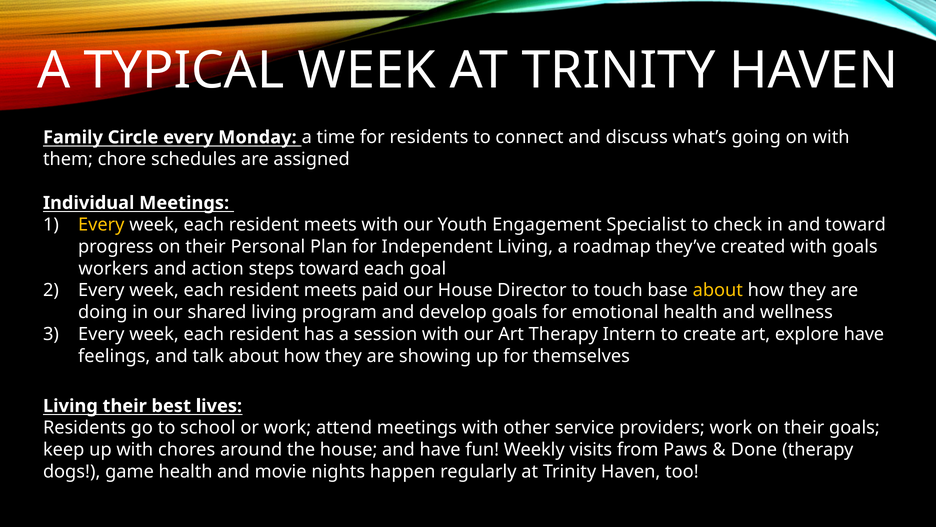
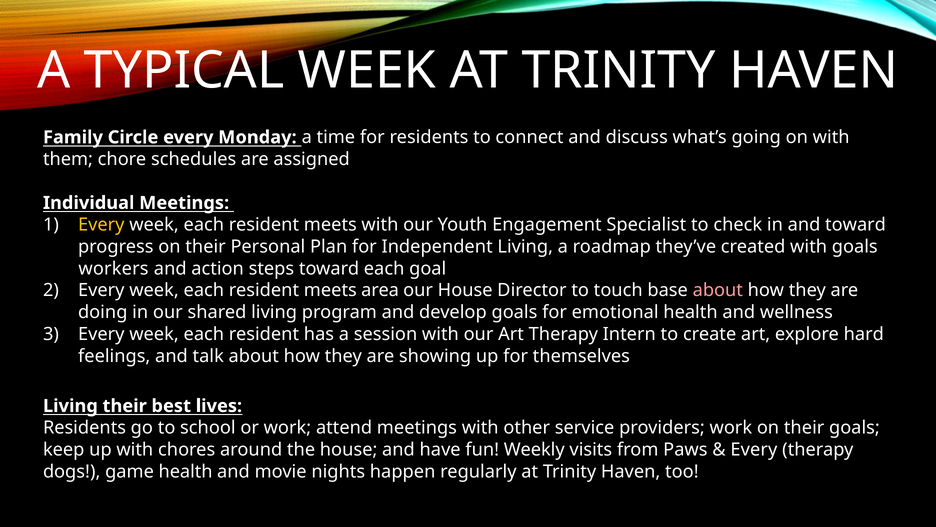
paid: paid -> area
about at (718, 290) colour: yellow -> pink
explore have: have -> hard
Done at (754, 449): Done -> Every
